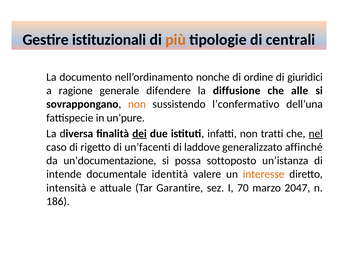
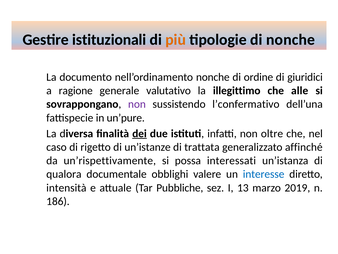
di centrali: centrali -> nonche
difendere: difendere -> valutativo
diffusione: diffusione -> illegittimo
non at (137, 104) colour: orange -> purple
tratti: tratti -> oltre
nel underline: present -> none
un’facenti: un’facenti -> un’istanze
laddove: laddove -> trattata
un’documentazione: un’documentazione -> un’rispettivamente
sottoposto: sottoposto -> interessati
intende: intende -> qualora
identità: identità -> obblighi
interesse colour: orange -> blue
Garantire: Garantire -> Pubbliche
70: 70 -> 13
2047: 2047 -> 2019
